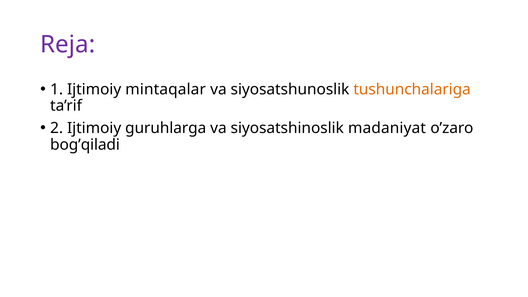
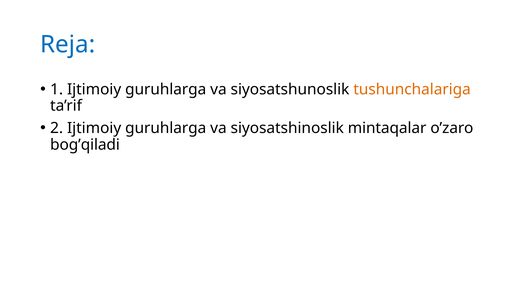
Reja colour: purple -> blue
1 Ijtimoiy mintaqalar: mintaqalar -> guruhlarga
madaniyat: madaniyat -> mintaqalar
